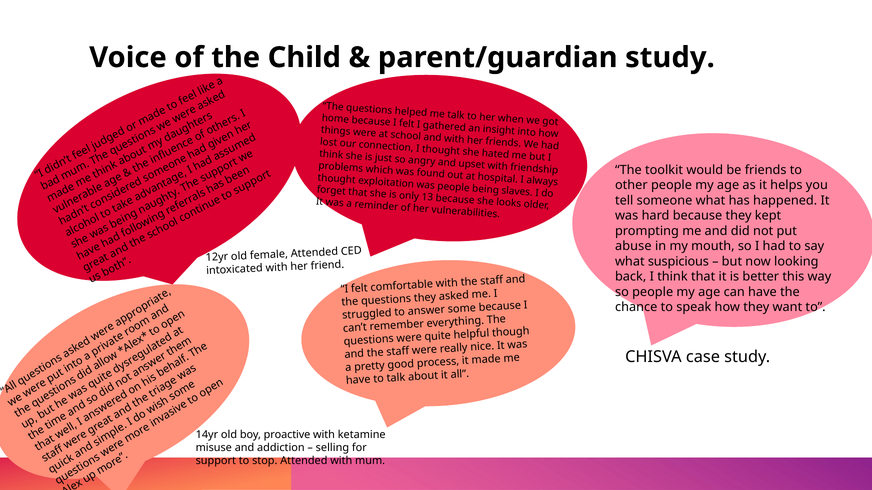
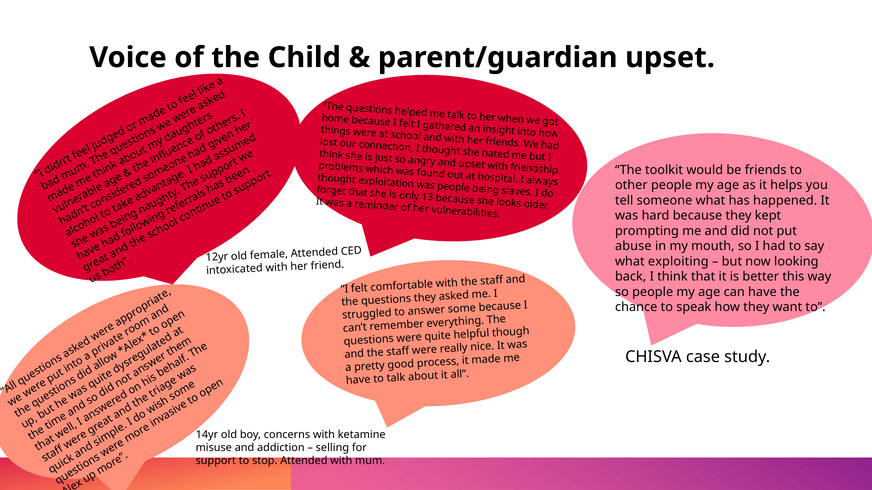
study at (670, 58): study -> upset
suspicious: suspicious -> exploiting
proactive: proactive -> concerns
